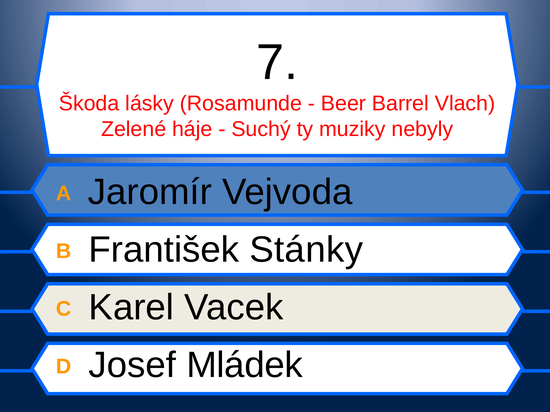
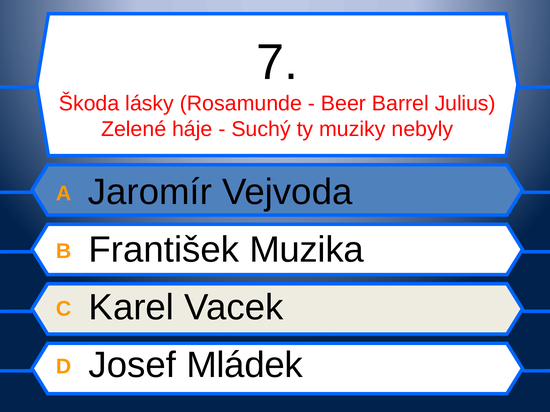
Vlach: Vlach -> Julius
Stánky: Stánky -> Muzika
